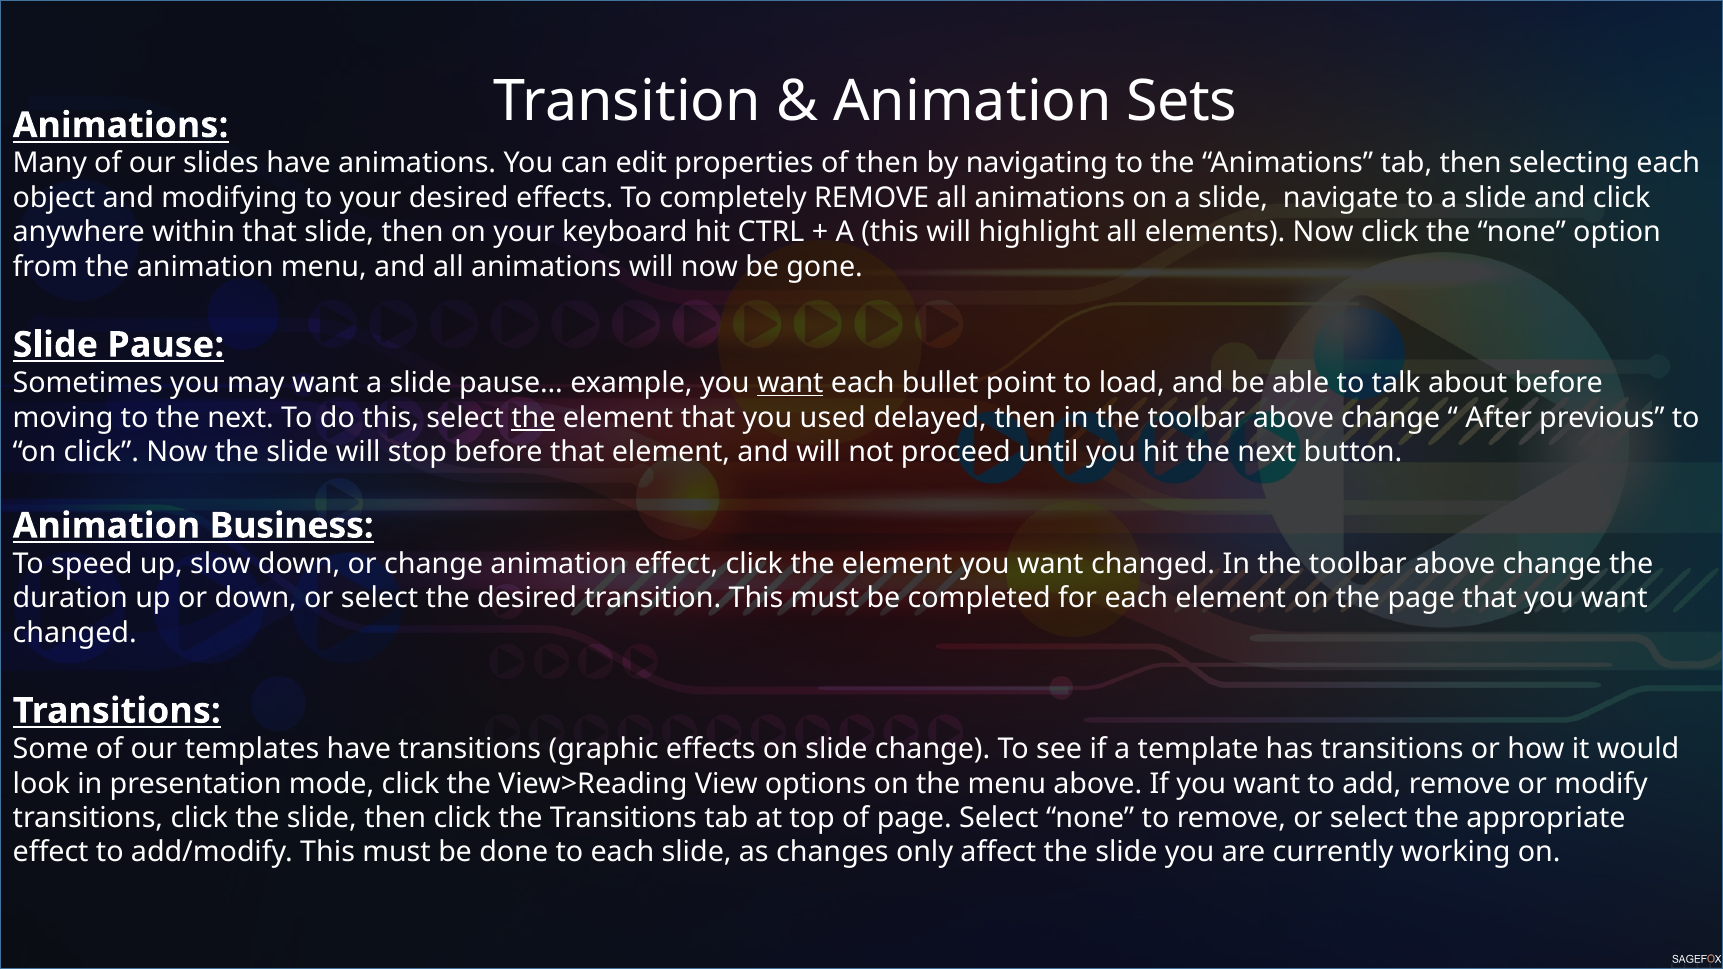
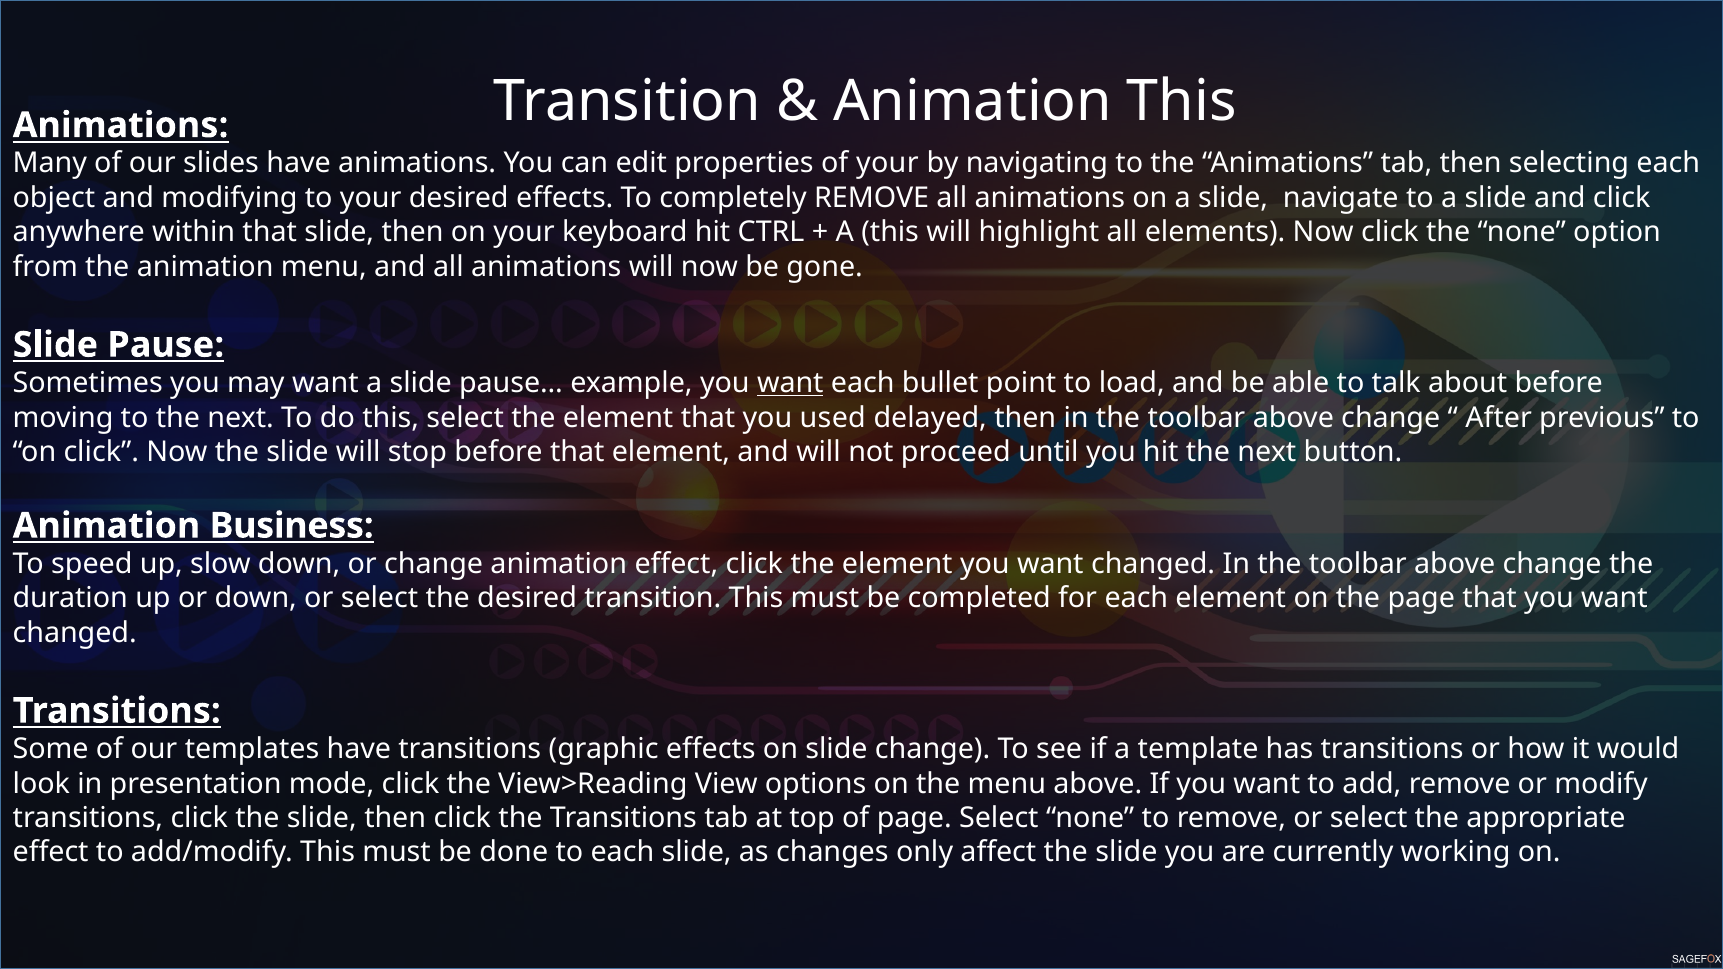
Animation Sets: Sets -> This
of then: then -> your
the at (533, 418) underline: present -> none
